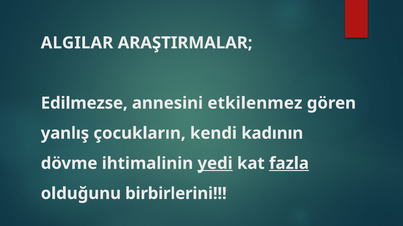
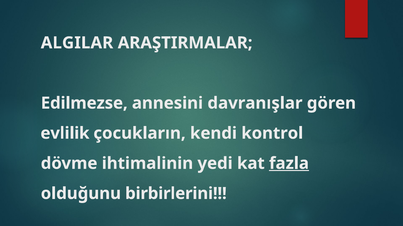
etkilenmez: etkilenmez -> davranışlar
yanlış: yanlış -> evlilik
kadının: kadının -> kontrol
yedi underline: present -> none
